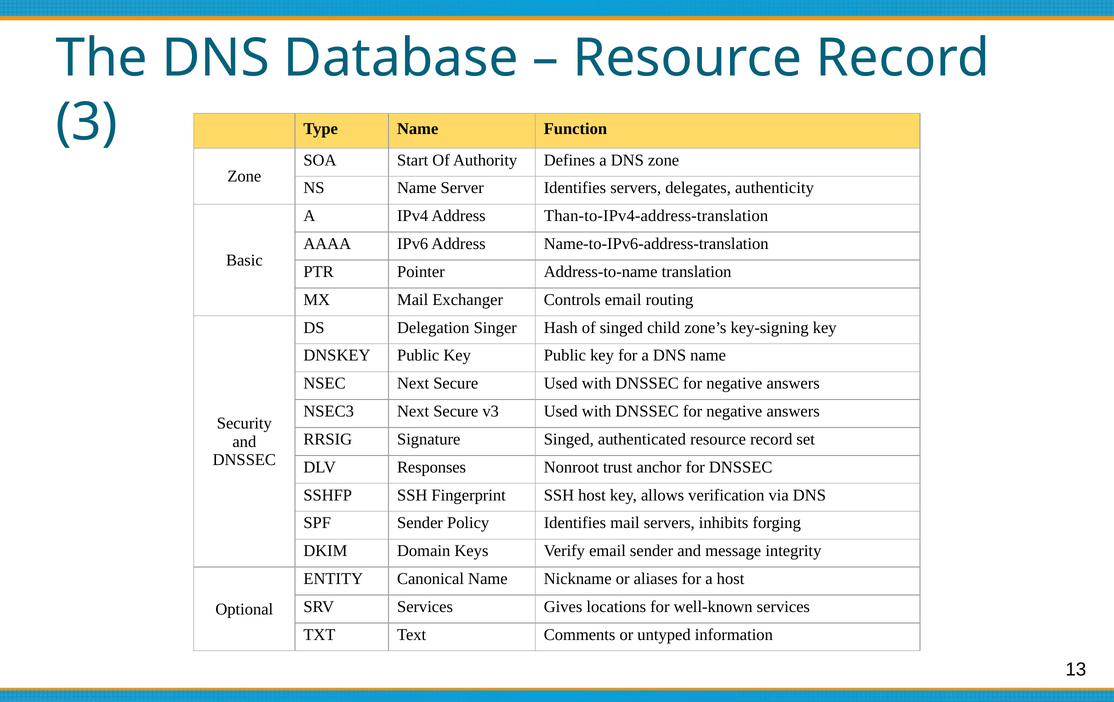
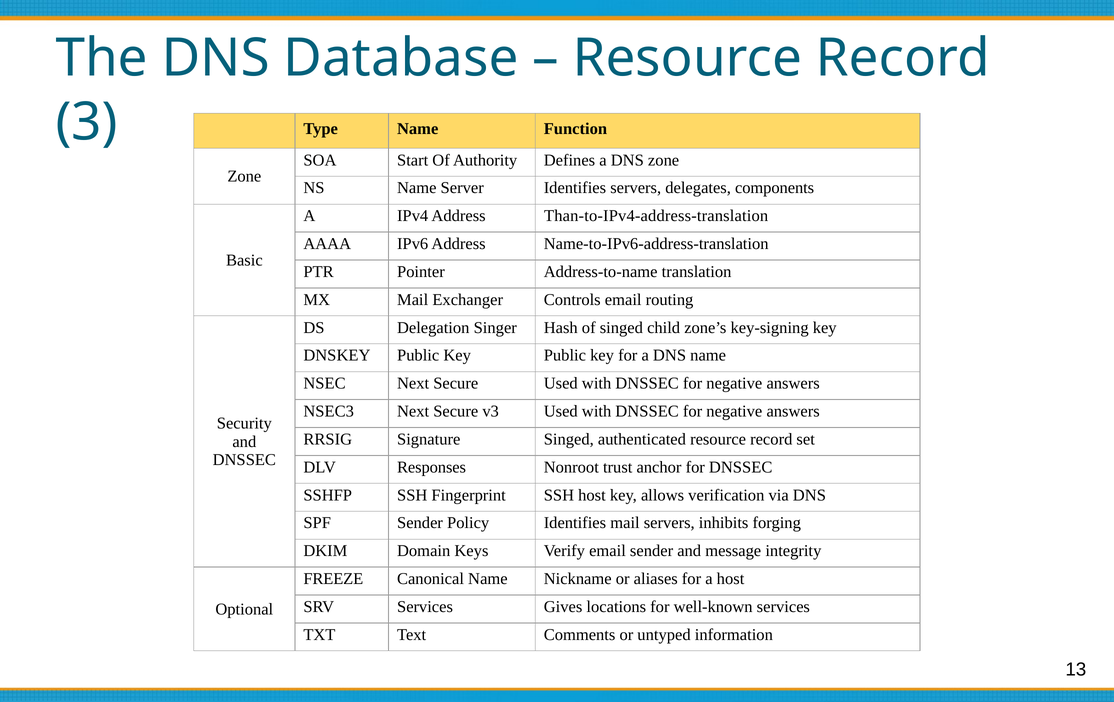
authenticity: authenticity -> components
ENTITY: ENTITY -> FREEZE
